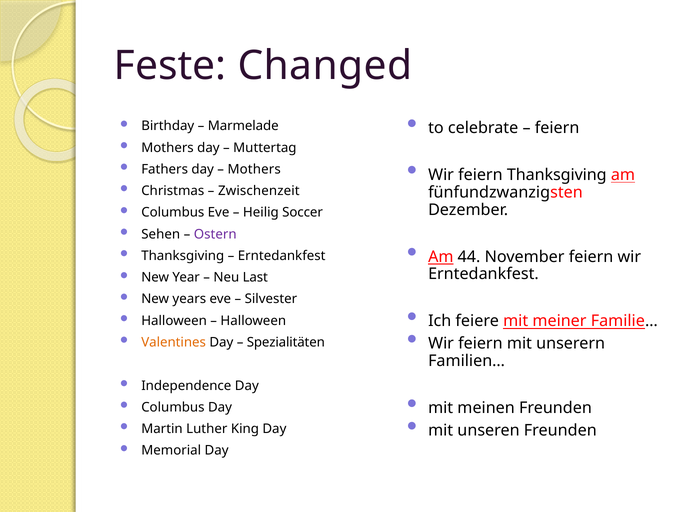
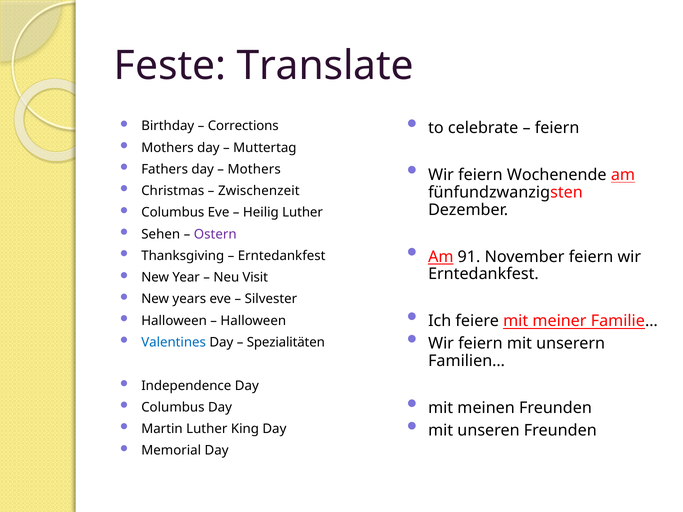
Changed: Changed -> Translate
Marmelade: Marmelade -> Corrections
feiern Thanksgiving: Thanksgiving -> Wochenende
Heilig Soccer: Soccer -> Luther
44: 44 -> 91
Last: Last -> Visit
Valentines colour: orange -> blue
